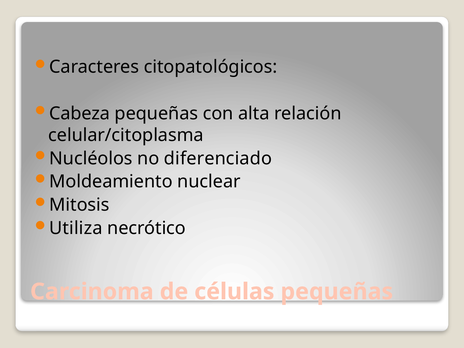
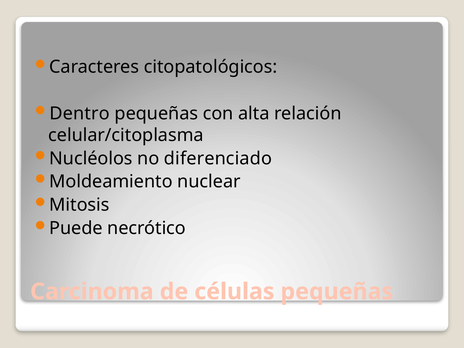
Cabeza: Cabeza -> Dentro
Utiliza: Utiliza -> Puede
